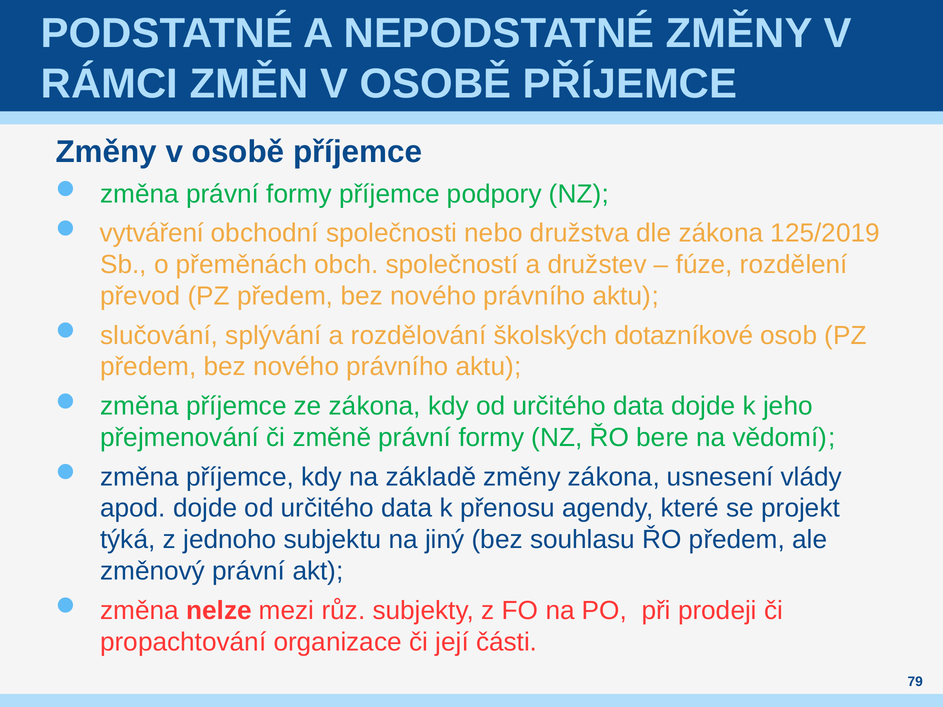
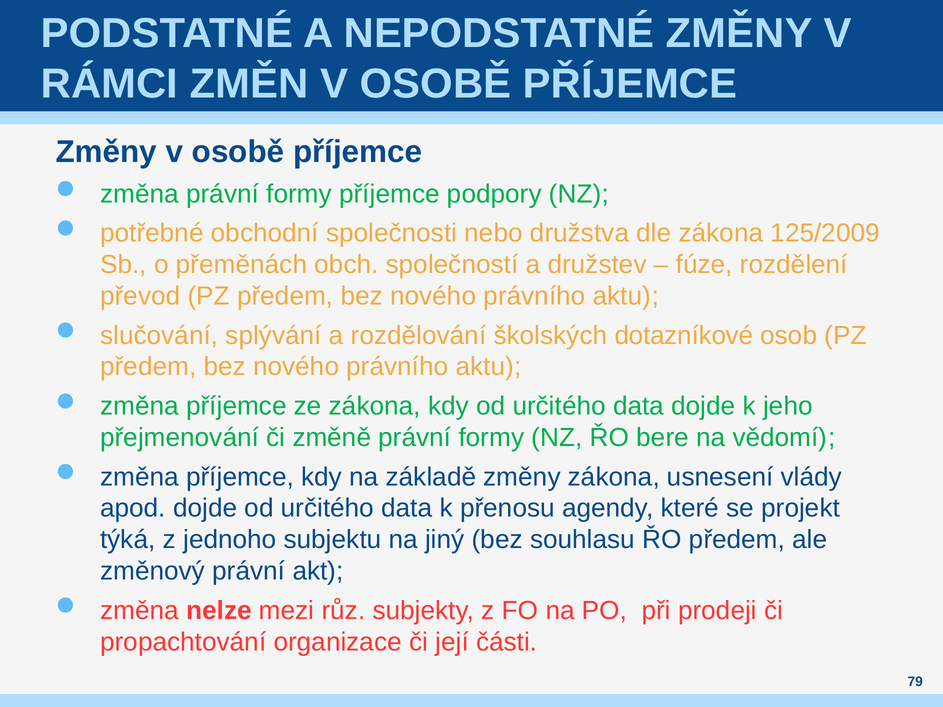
vytváření: vytváření -> potřebné
125/2019: 125/2019 -> 125/2009
